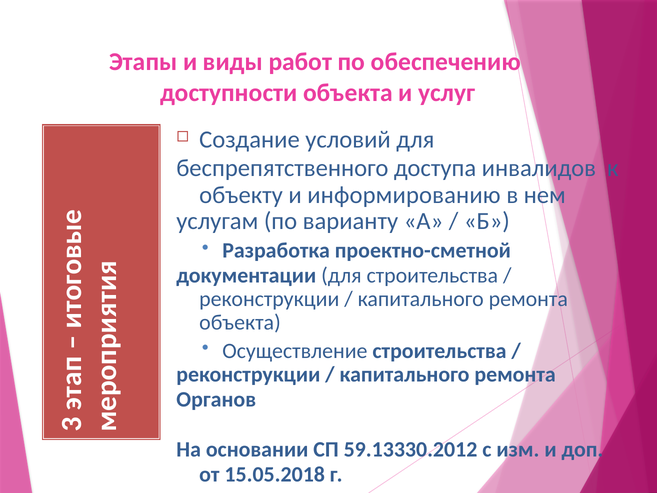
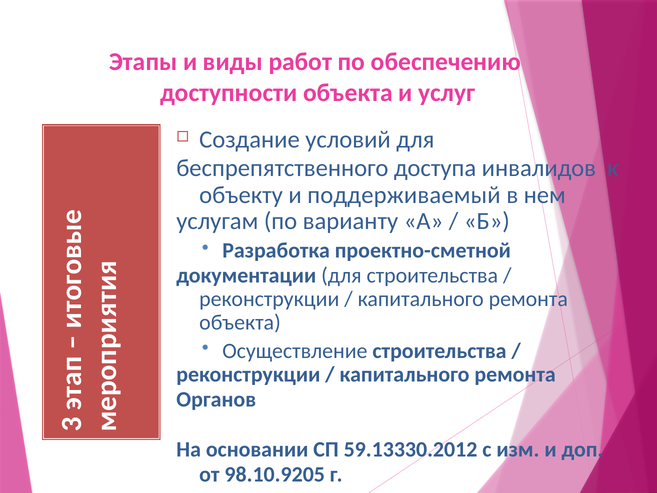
информированию: информированию -> поддерживаемый
15.05.2018: 15.05.2018 -> 98.10.9205
